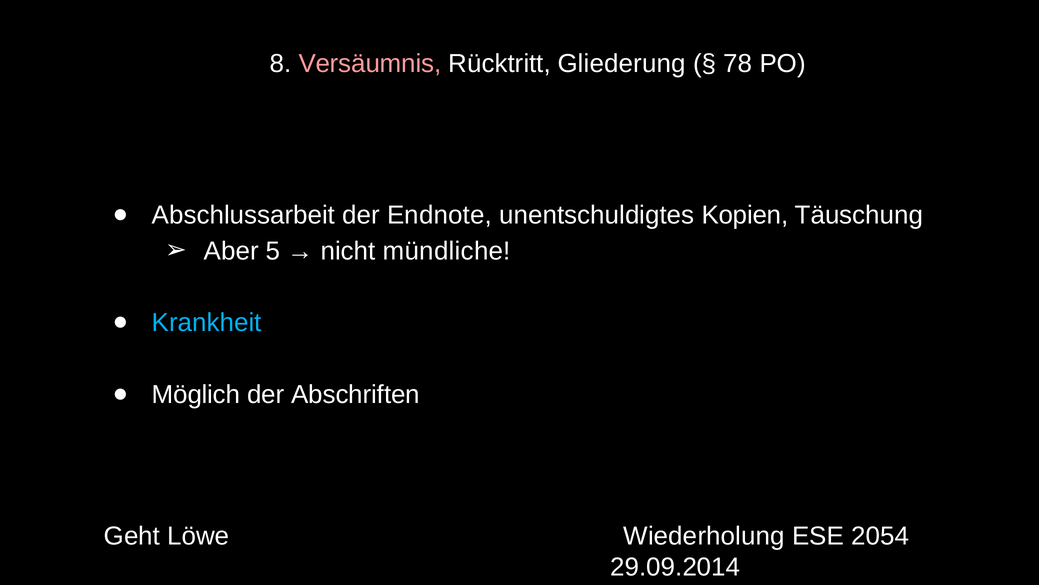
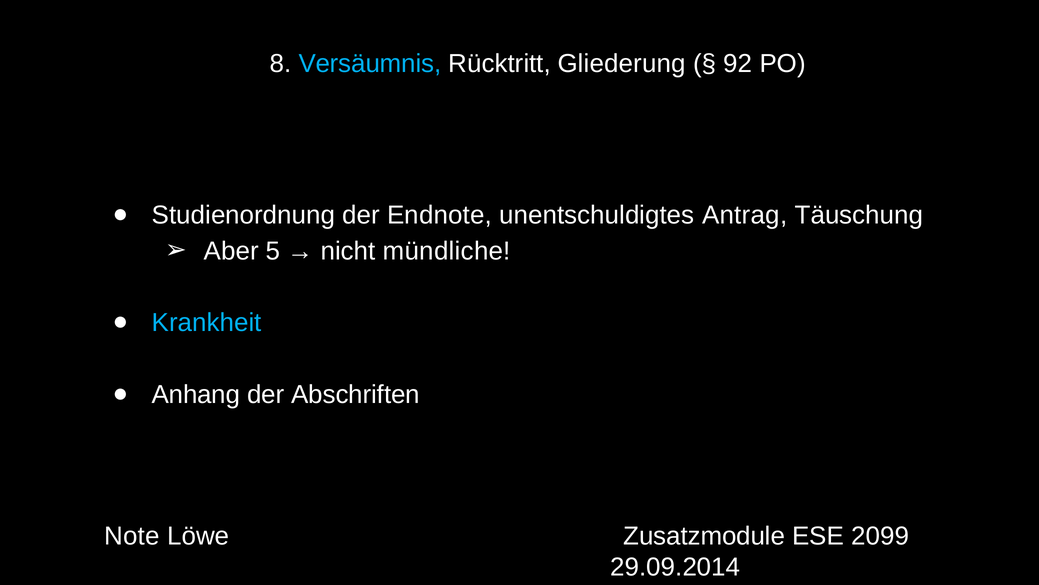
Versäumnis colour: pink -> light blue
78: 78 -> 92
Abschlussarbeit: Abschlussarbeit -> Studienordnung
Kopien: Kopien -> Antrag
Möglich: Möglich -> Anhang
Geht: Geht -> Note
Wiederholung: Wiederholung -> Zusatzmodule
2054: 2054 -> 2099
